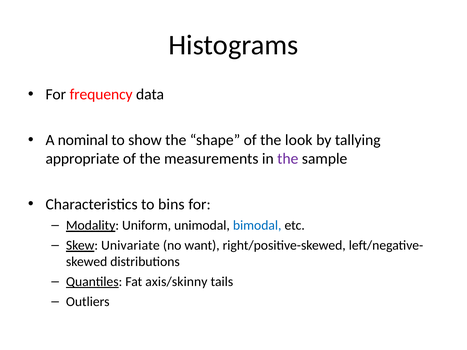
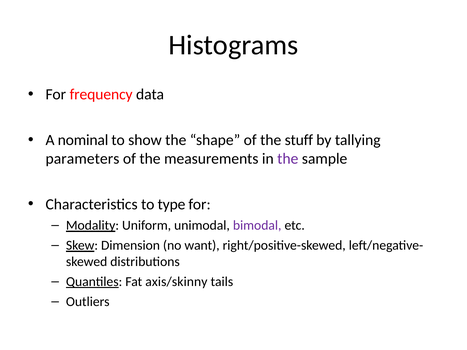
look: look -> stuff
appropriate: appropriate -> parameters
bins: bins -> type
bimodal colour: blue -> purple
Univariate: Univariate -> Dimension
